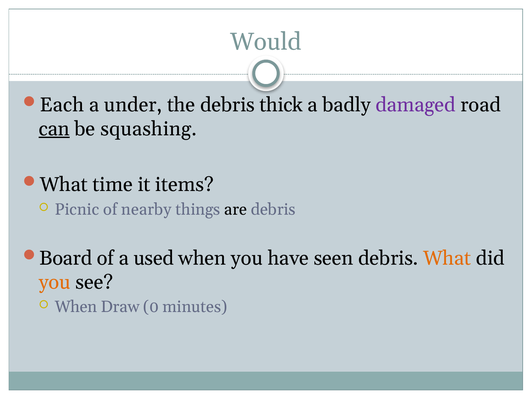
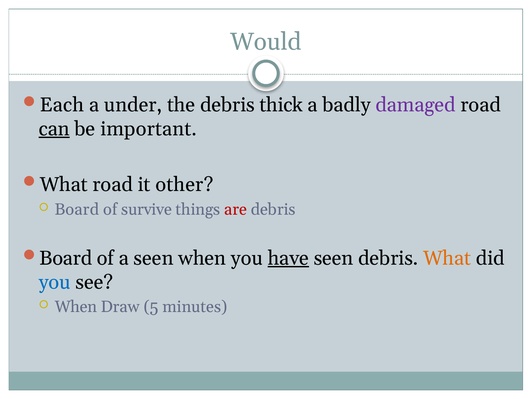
squashing: squashing -> important
What time: time -> road
items: items -> other
Picnic at (77, 209): Picnic -> Board
nearby: nearby -> survive
are colour: black -> red
a used: used -> seen
have underline: none -> present
you at (55, 282) colour: orange -> blue
0: 0 -> 5
